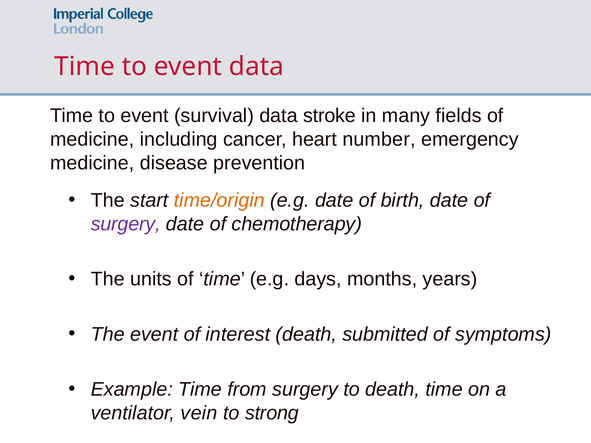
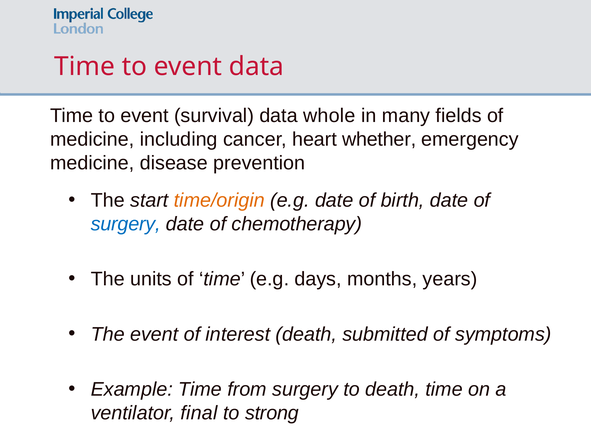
stroke: stroke -> whole
number: number -> whether
surgery at (126, 224) colour: purple -> blue
vein: vein -> final
